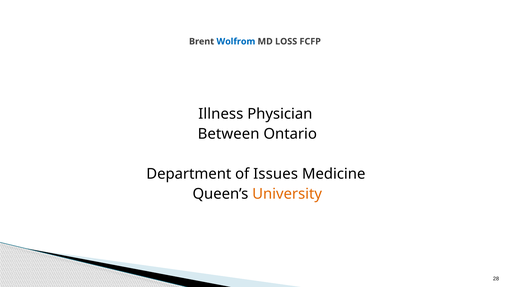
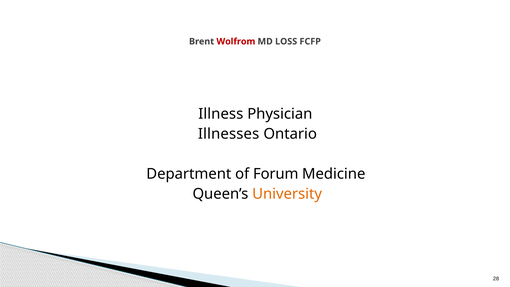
Wolfrom colour: blue -> red
Between: Between -> Illnesses
Issues: Issues -> Forum
